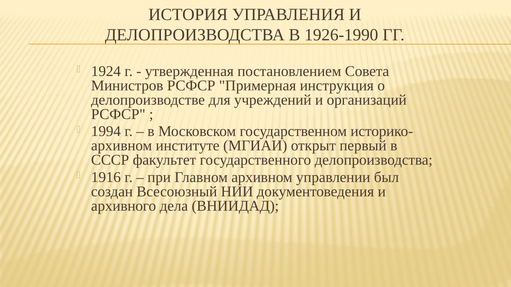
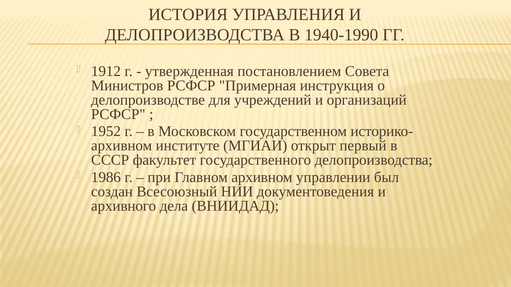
1926-1990: 1926-1990 -> 1940-1990
1924: 1924 -> 1912
1994: 1994 -> 1952
1916: 1916 -> 1986
